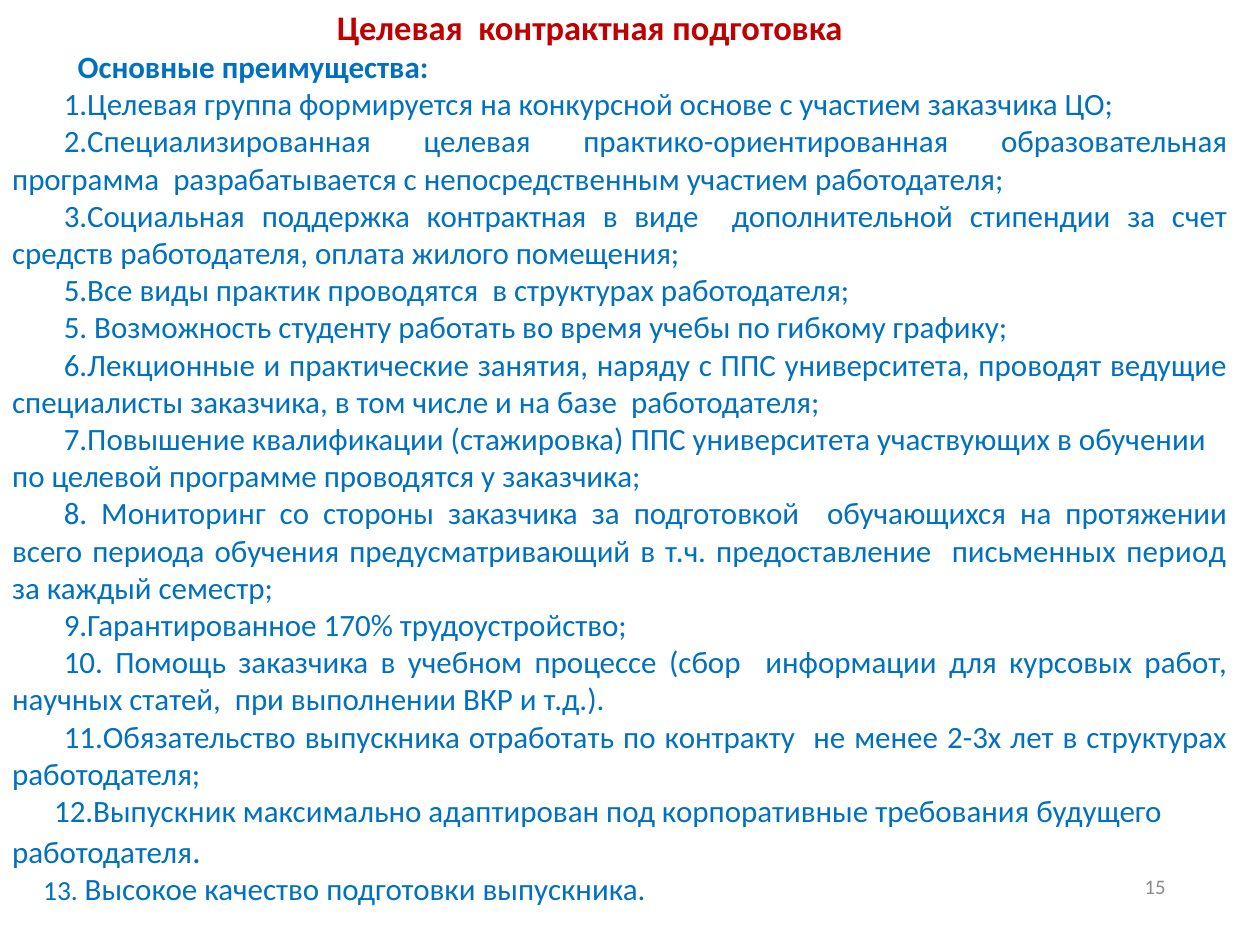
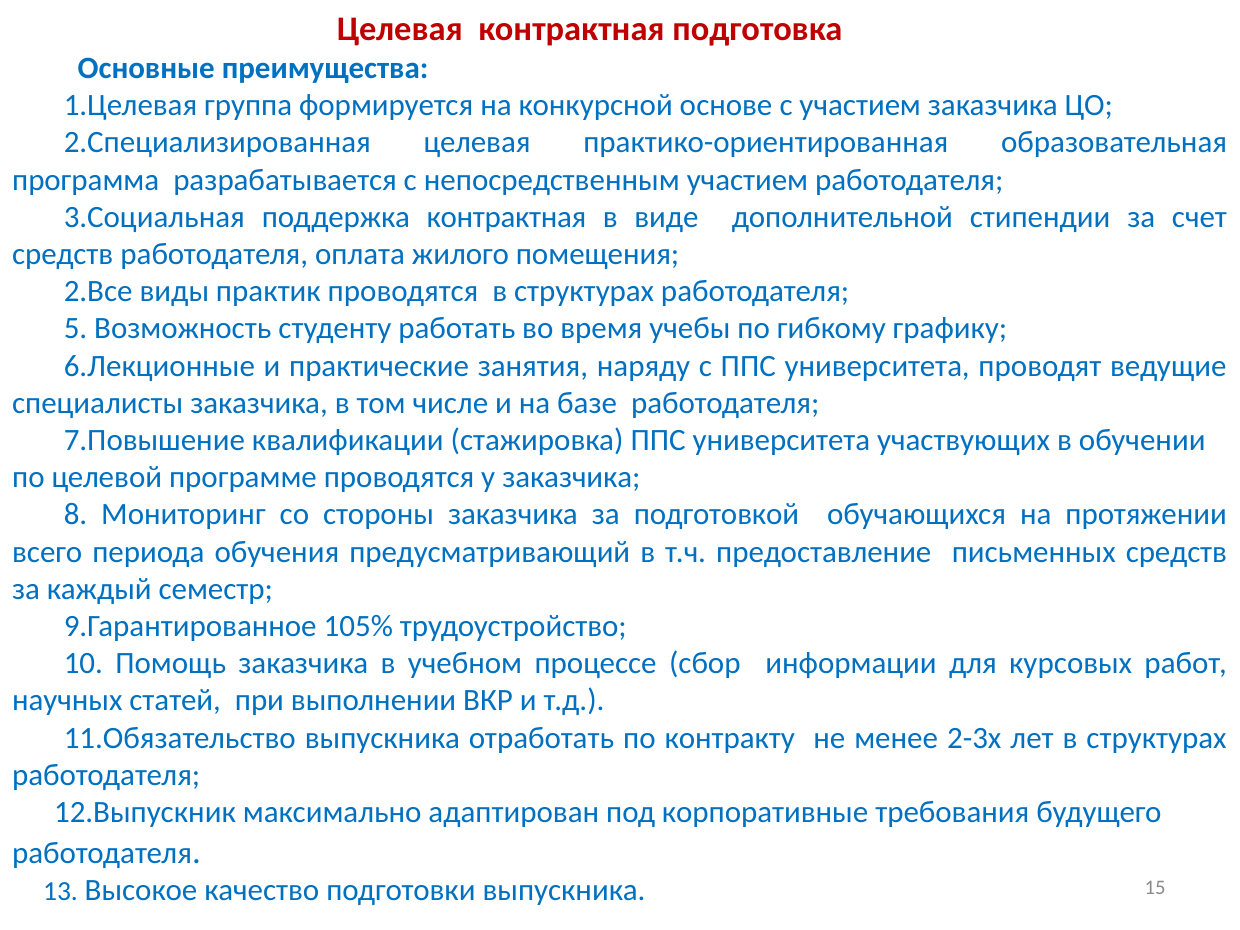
5.Все: 5.Все -> 2.Все
письменных период: период -> средств
170%: 170% -> 105%
